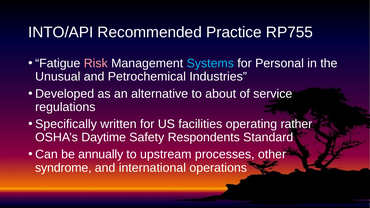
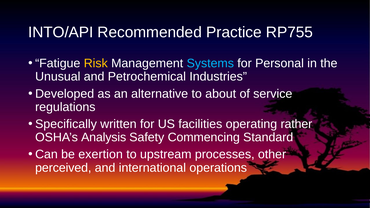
Risk colour: pink -> yellow
Daytime: Daytime -> Analysis
Respondents: Respondents -> Commencing
annually: annually -> exertion
syndrome: syndrome -> perceived
